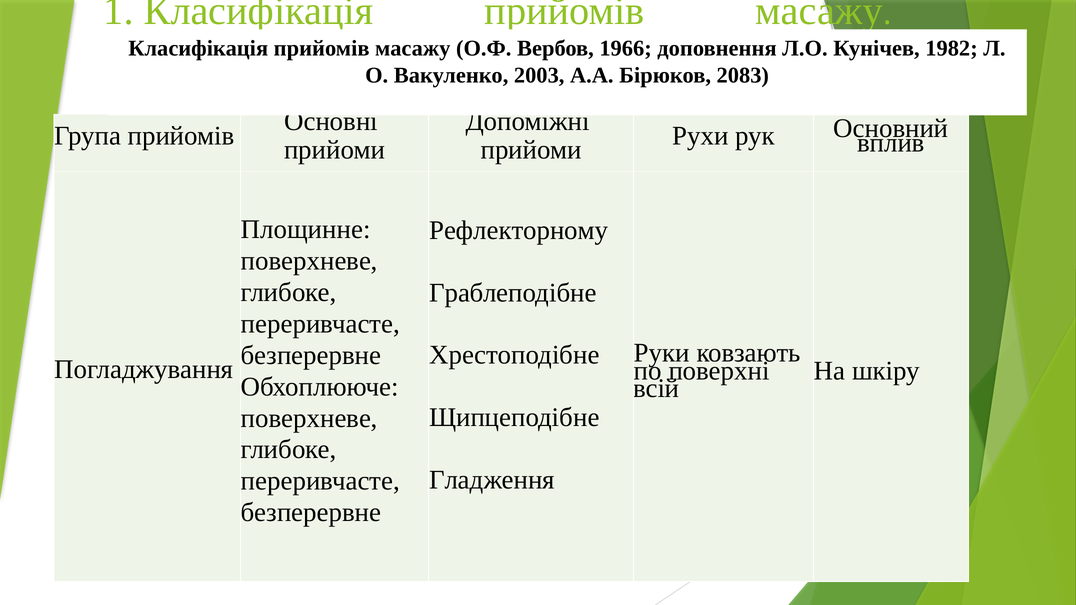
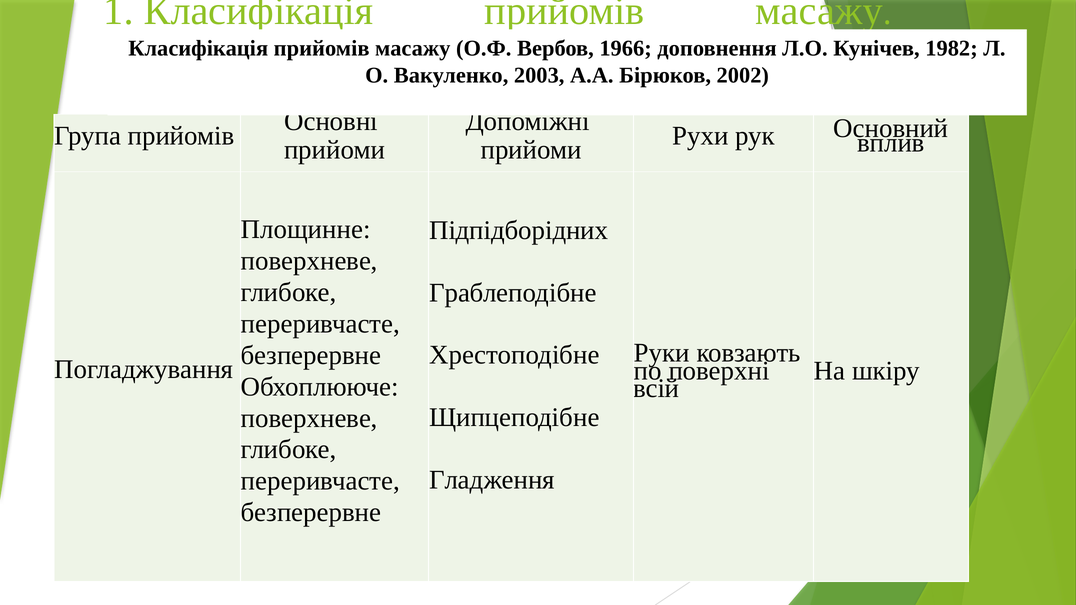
2083: 2083 -> 2002
Рефлекторному: Рефлекторному -> Підпідборідних
